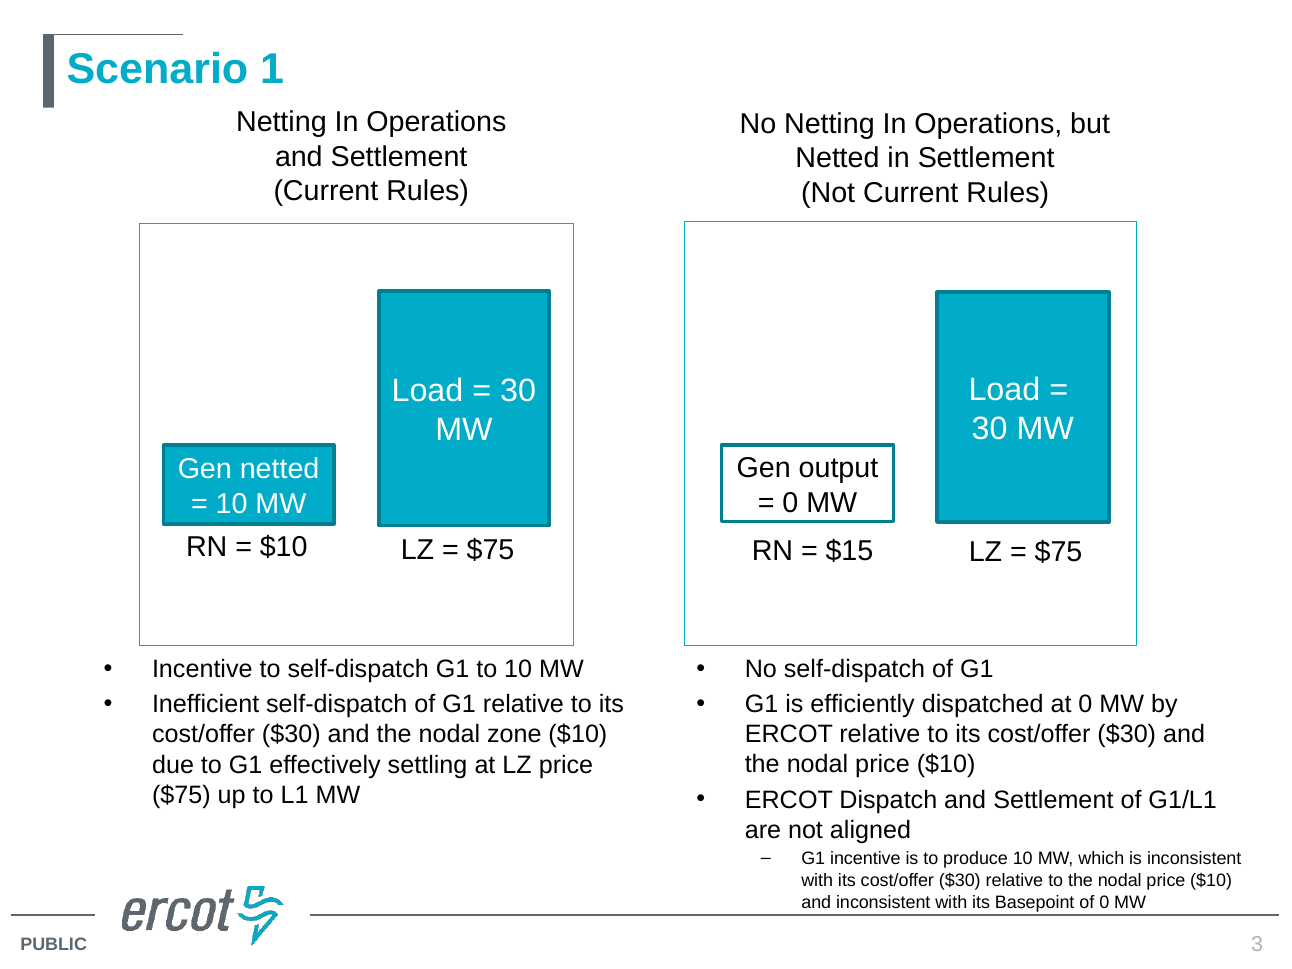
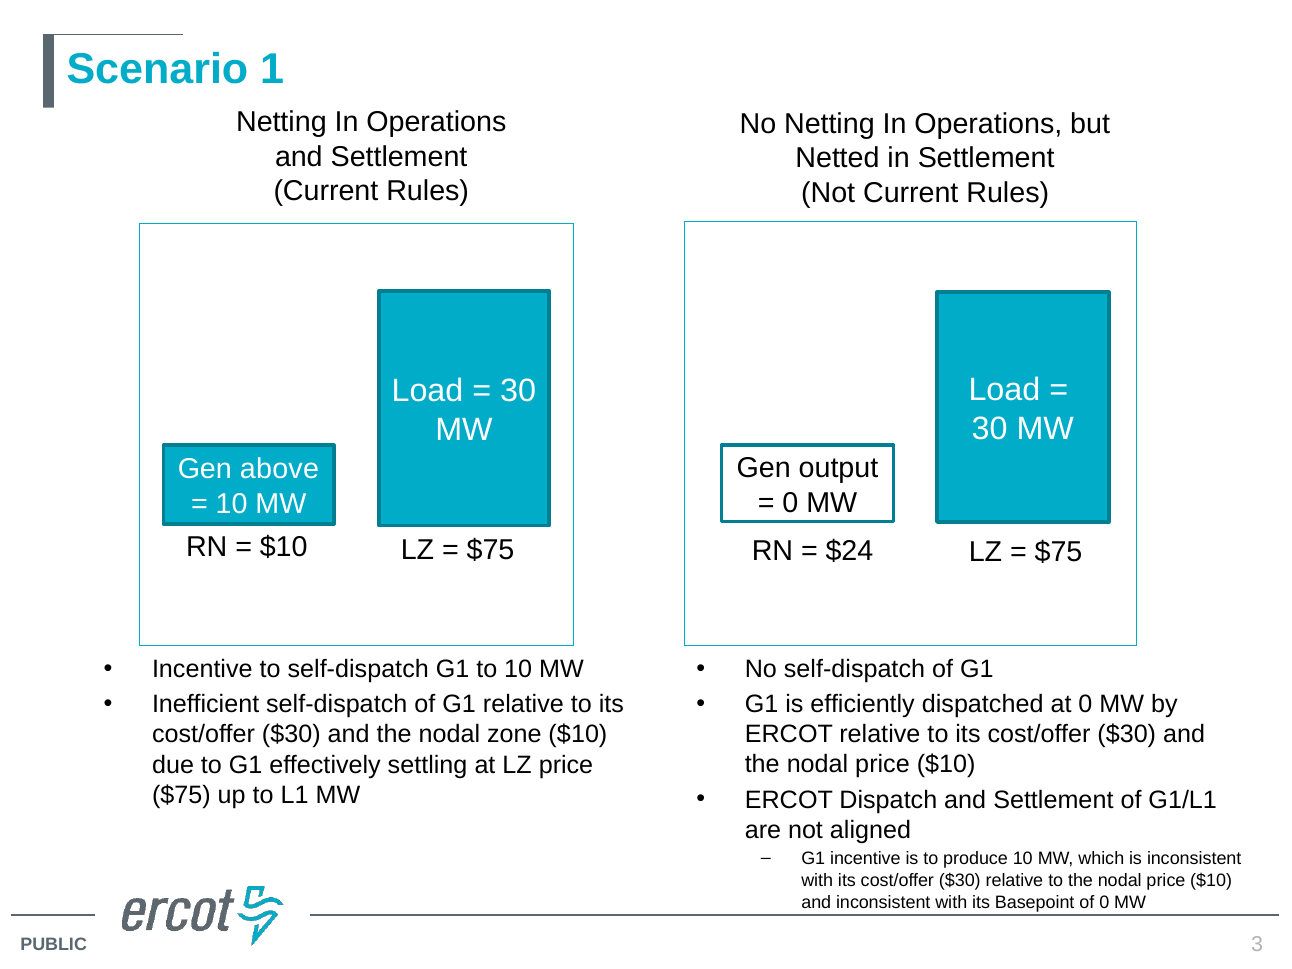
Gen netted: netted -> above
$15: $15 -> $24
